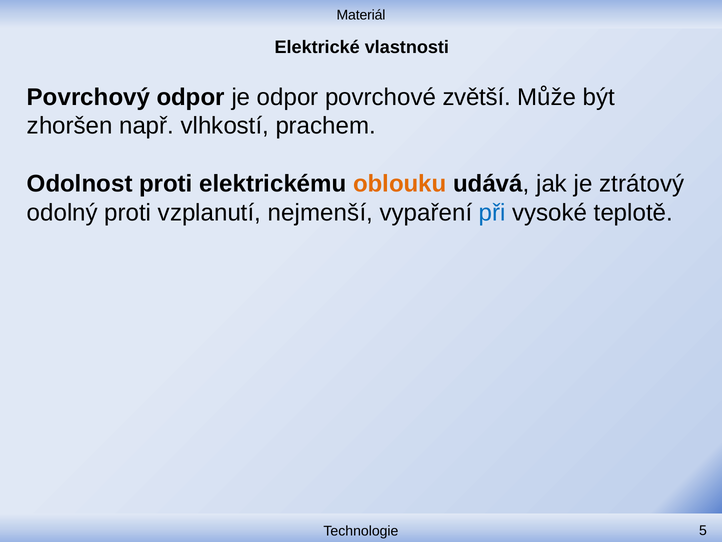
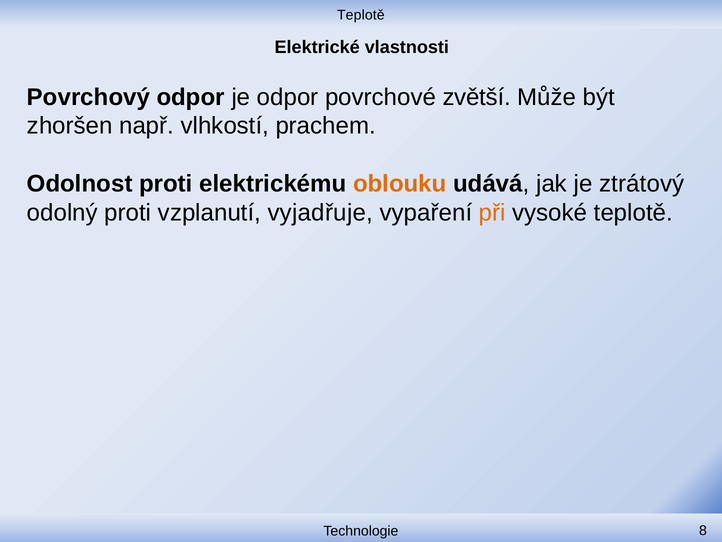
Materiál at (361, 15): Materiál -> Teplotě
nejmenší: nejmenší -> vyjadřuje
při colour: blue -> orange
5: 5 -> 8
